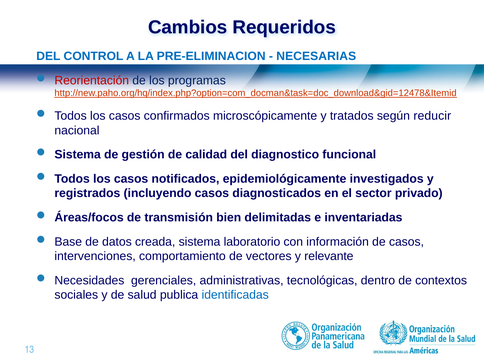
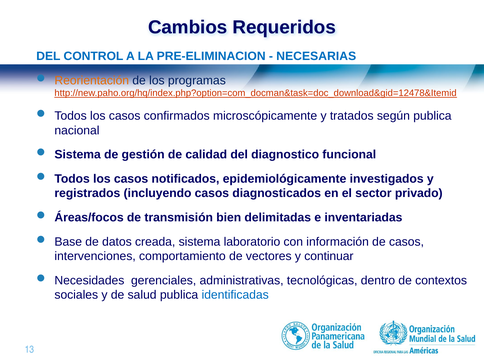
Reorientación colour: red -> orange
según reducir: reducir -> publica
relevante: relevante -> continuar
